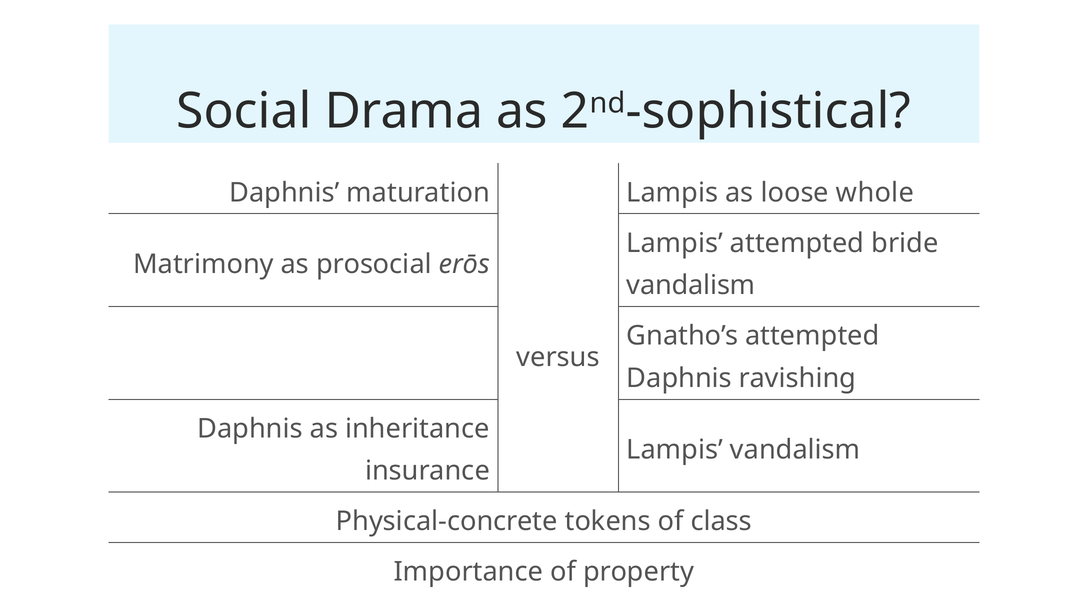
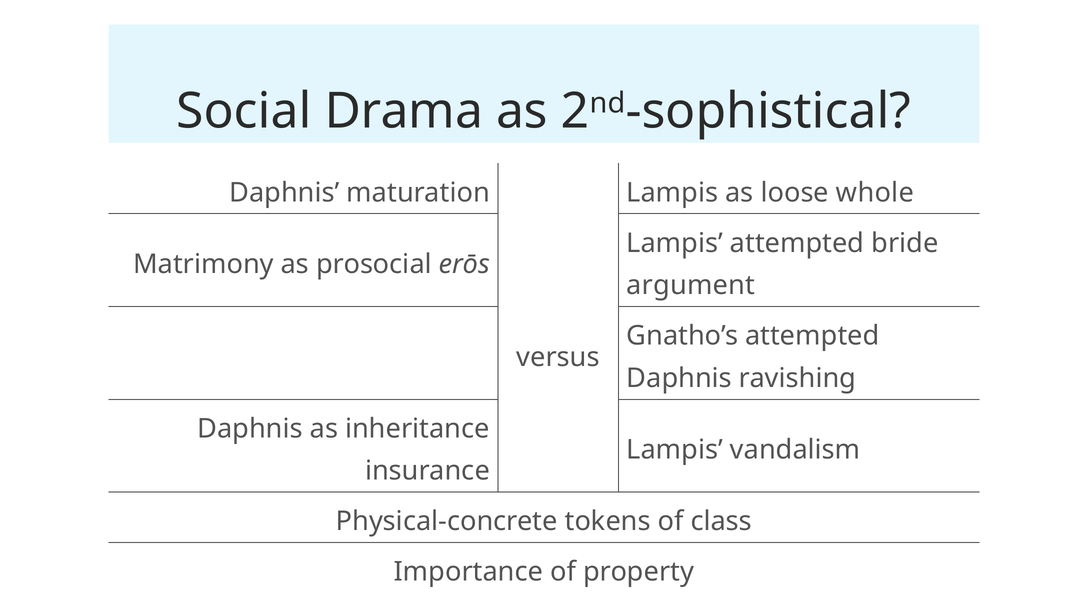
vandalism at (691, 285): vandalism -> argument
